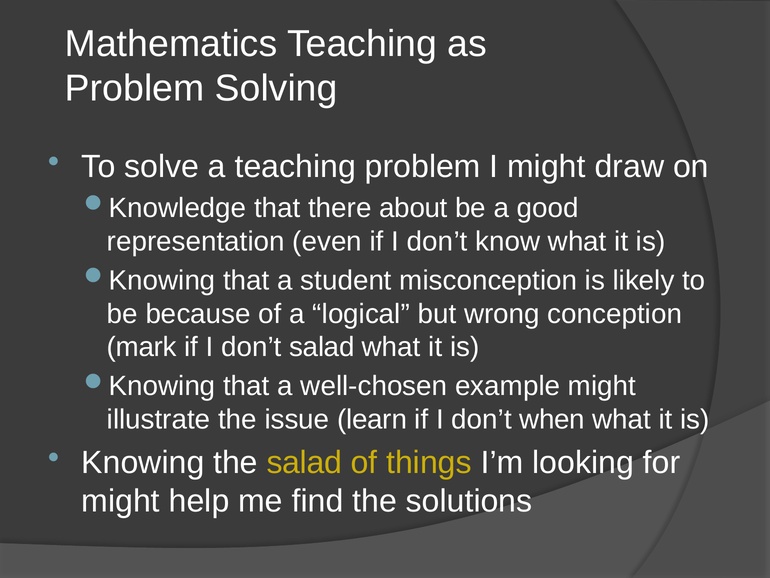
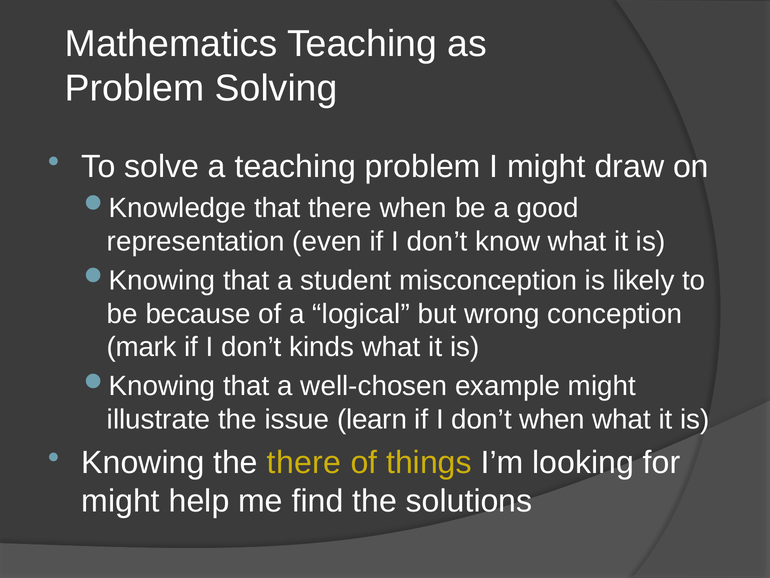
there about: about -> when
don’t salad: salad -> kinds
the salad: salad -> there
